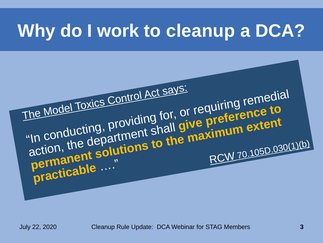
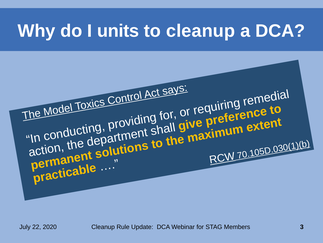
work: work -> units
